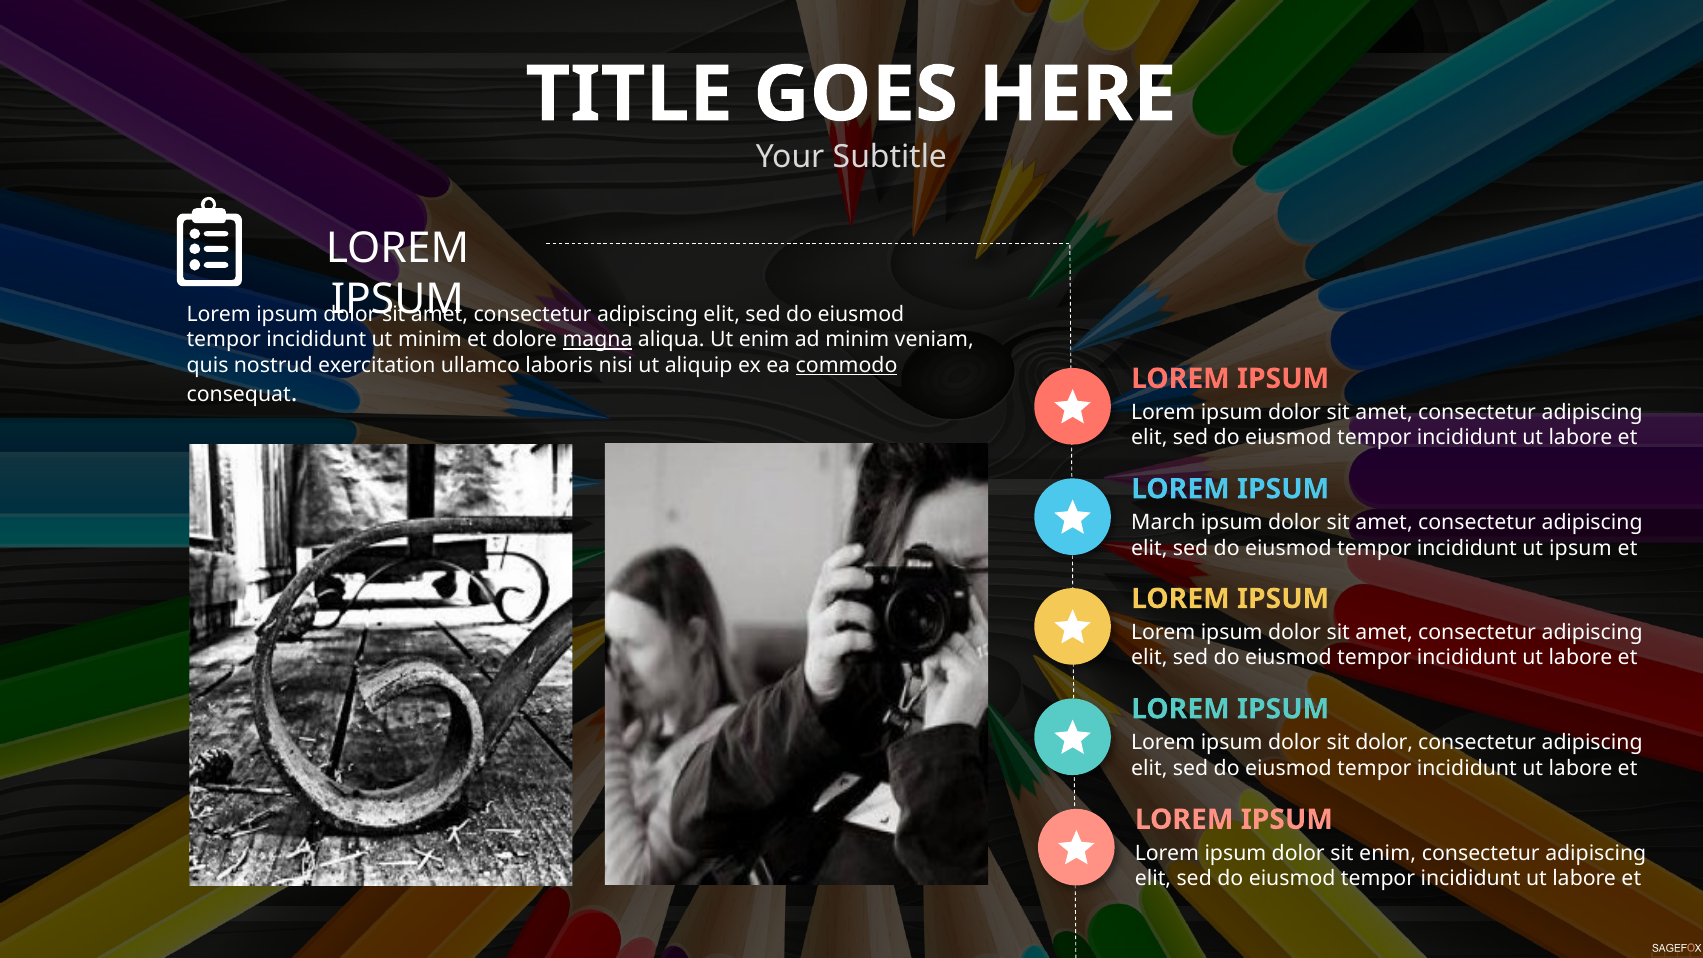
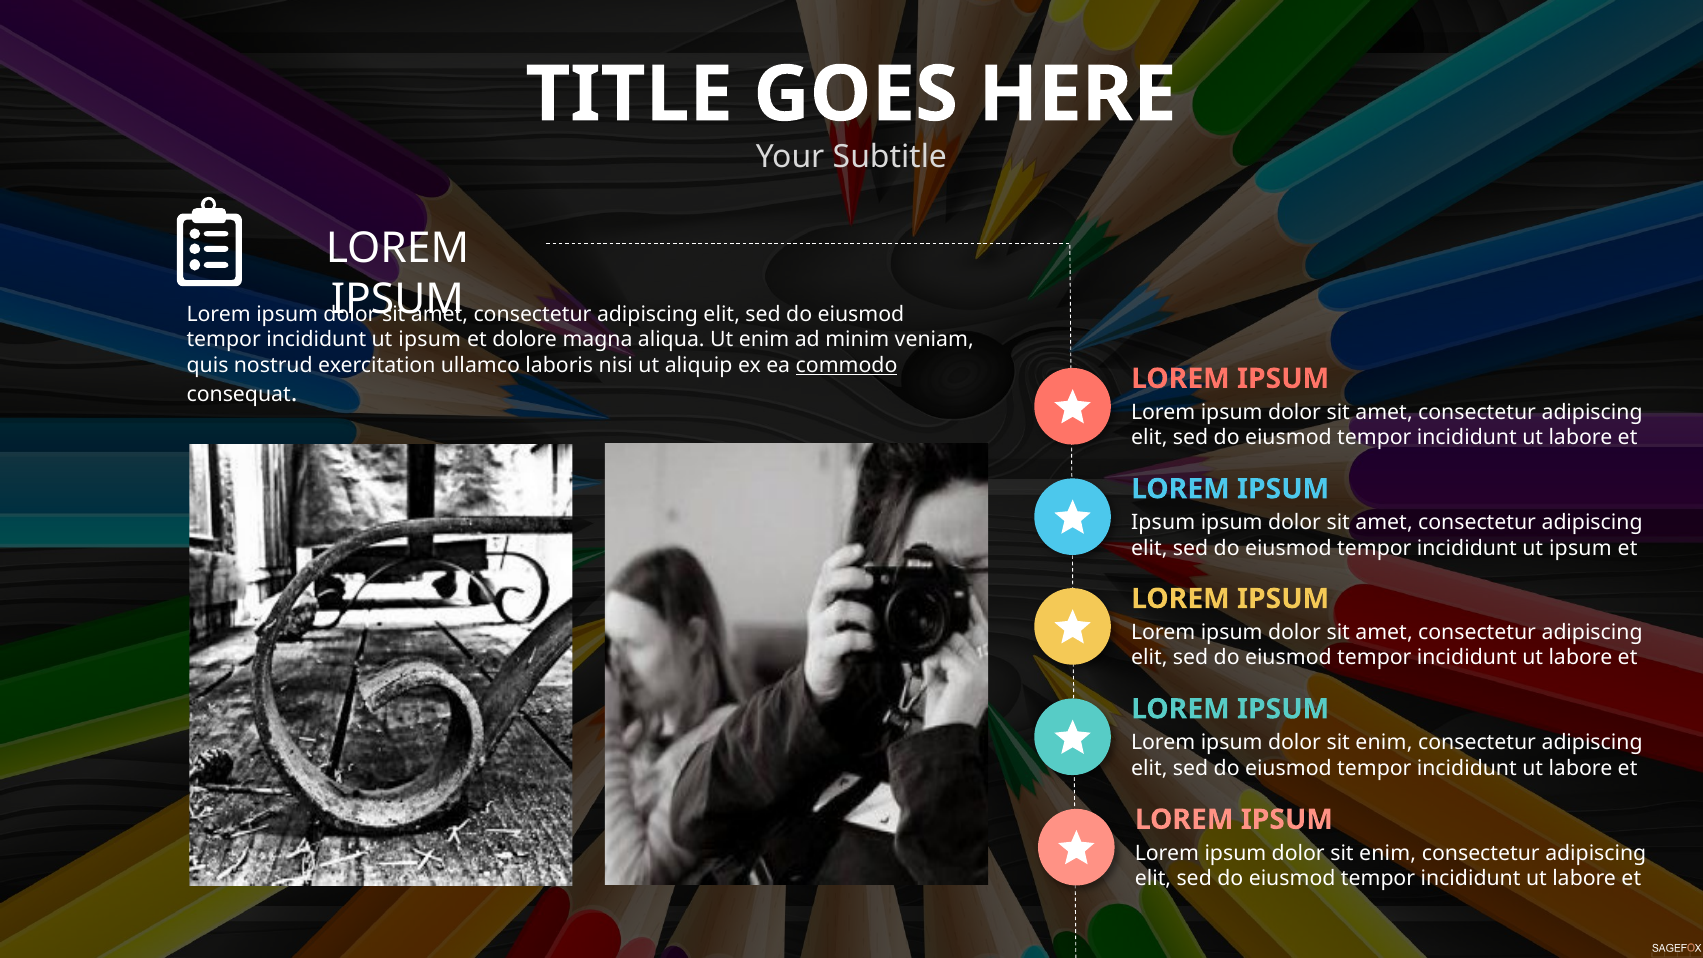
minim at (430, 340): minim -> ipsum
magna underline: present -> none
March at (1163, 523): March -> Ipsum
dolor at (1384, 743): dolor -> enim
